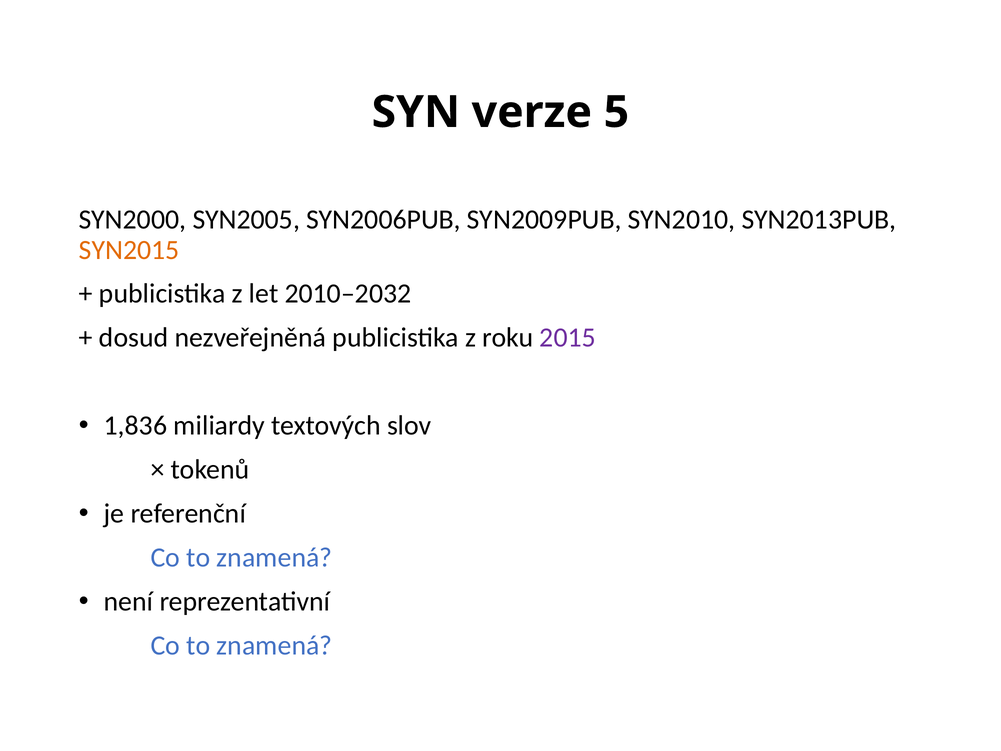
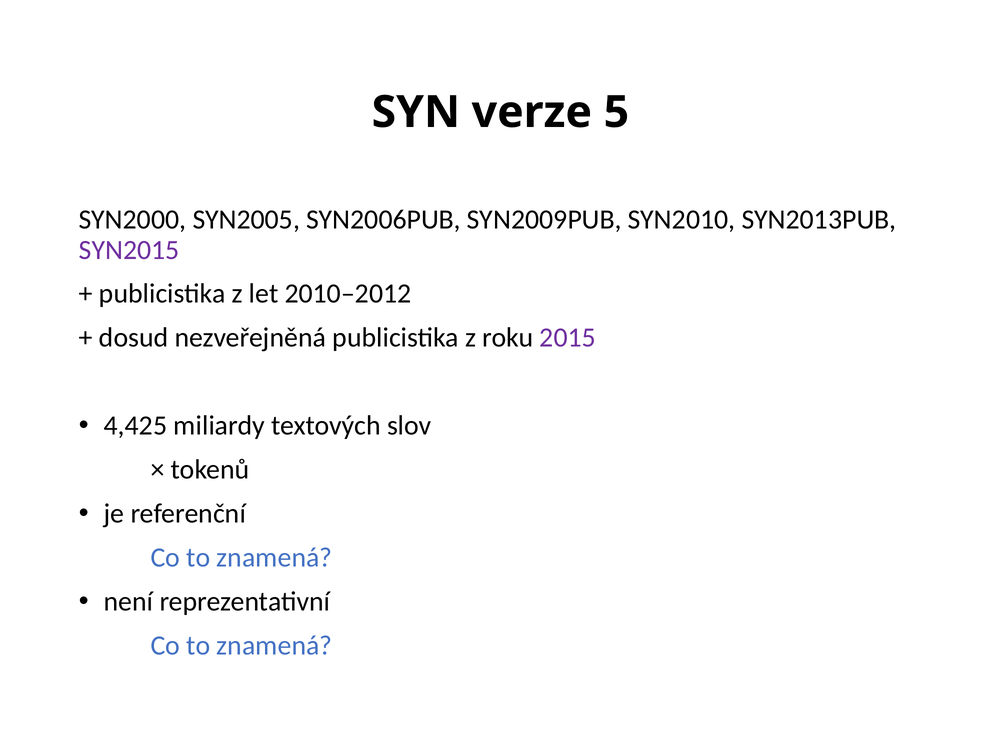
SYN2015 colour: orange -> purple
2010–2032: 2010–2032 -> 2010–2012
1,836: 1,836 -> 4,425
